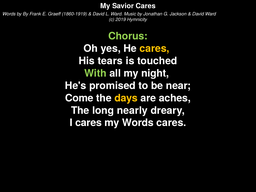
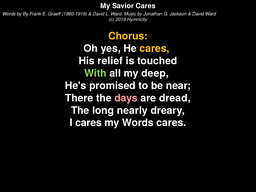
Chorus colour: light green -> yellow
tears: tears -> relief
night: night -> deep
Come: Come -> There
days colour: yellow -> pink
aches: aches -> dread
